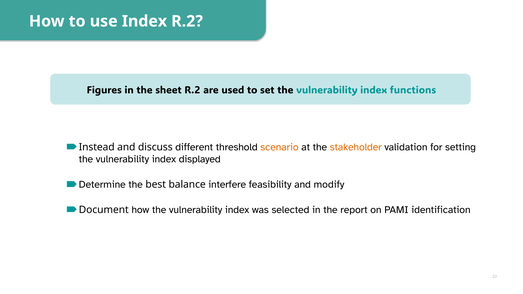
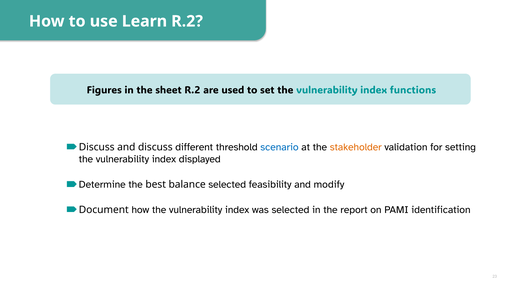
use Index: Index -> Learn
Instead at (97, 147): Instead -> Discuss
scenario colour: orange -> blue
balance interfere: interfere -> selected
